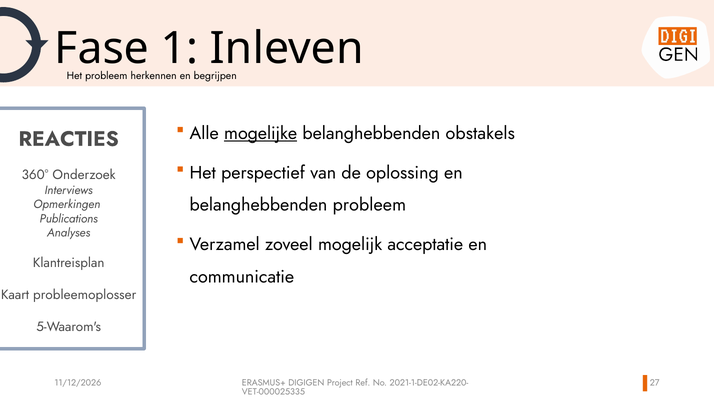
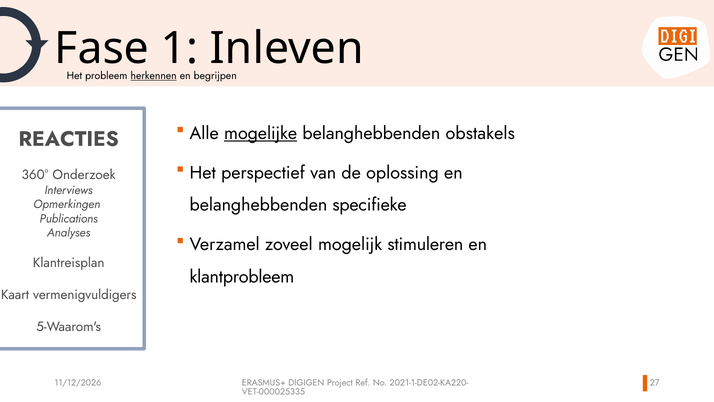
herkennen underline: none -> present
belanghebbenden probleem: probleem -> specifieke
acceptatie: acceptatie -> stimuleren
communicatie: communicatie -> klantprobleem
probleemoplosser: probleemoplosser -> vermenigvuldigers
